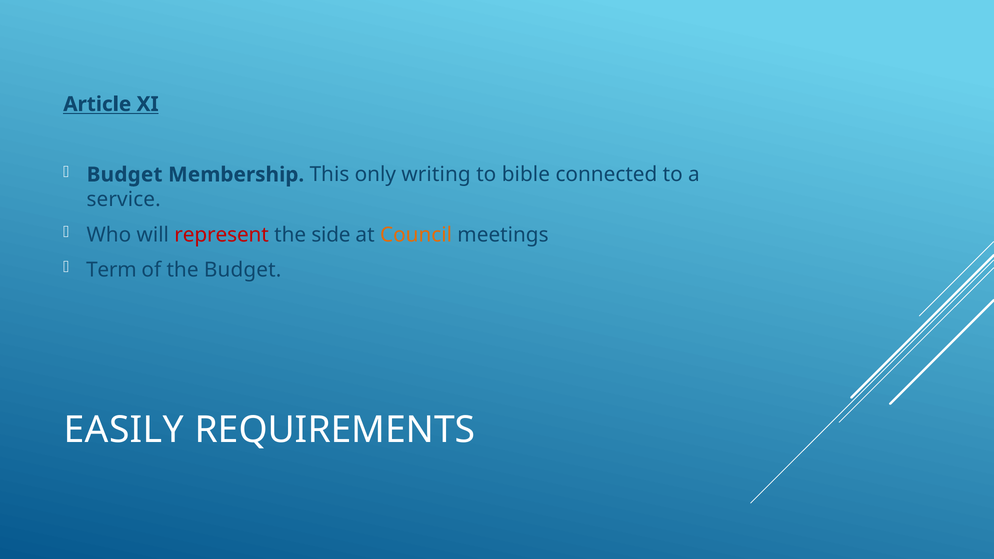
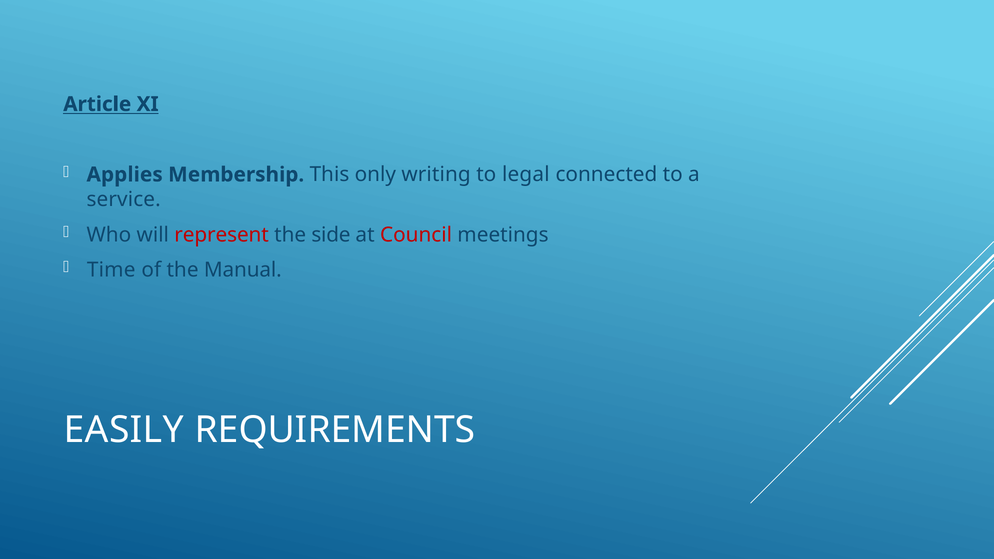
Budget at (125, 175): Budget -> Applies
bible: bible -> legal
Council colour: orange -> red
Term: Term -> Time
the Budget: Budget -> Manual
